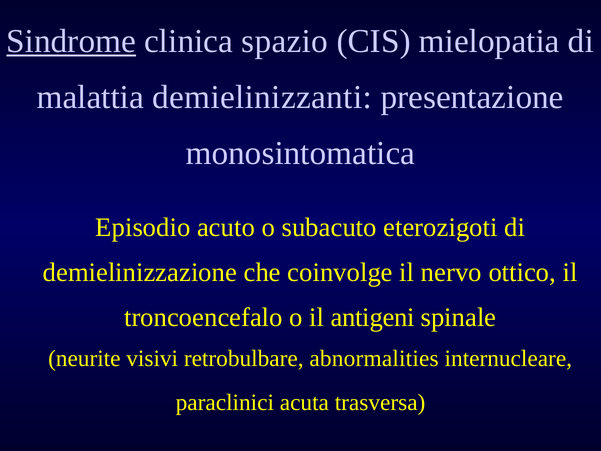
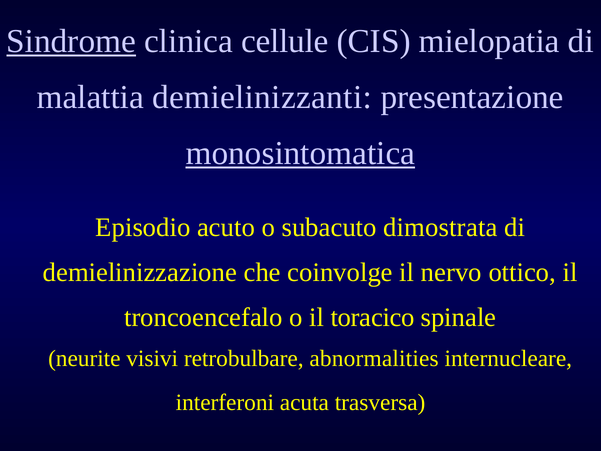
spazio: spazio -> cellule
monosintomatica underline: none -> present
eterozigoti: eterozigoti -> dimostrata
antigeni: antigeni -> toracico
paraclinici: paraclinici -> interferoni
